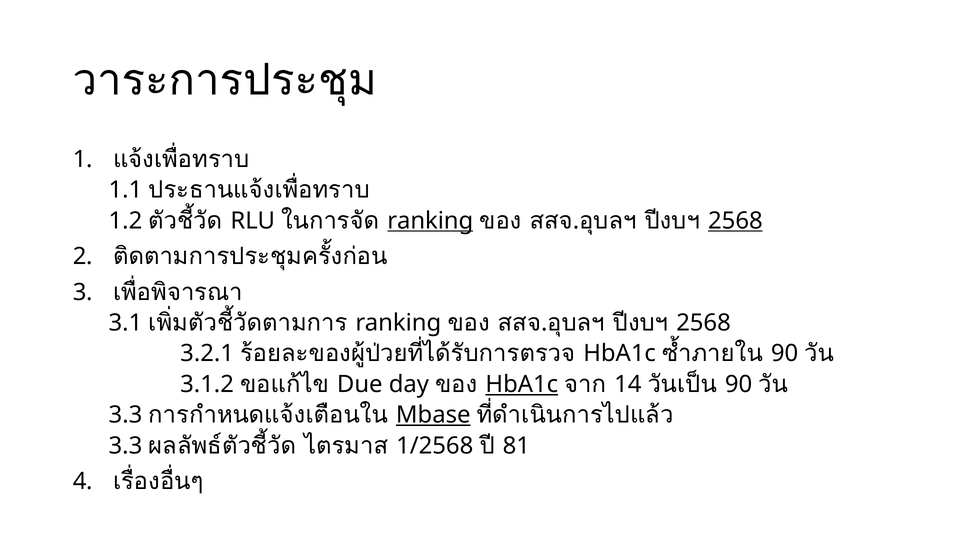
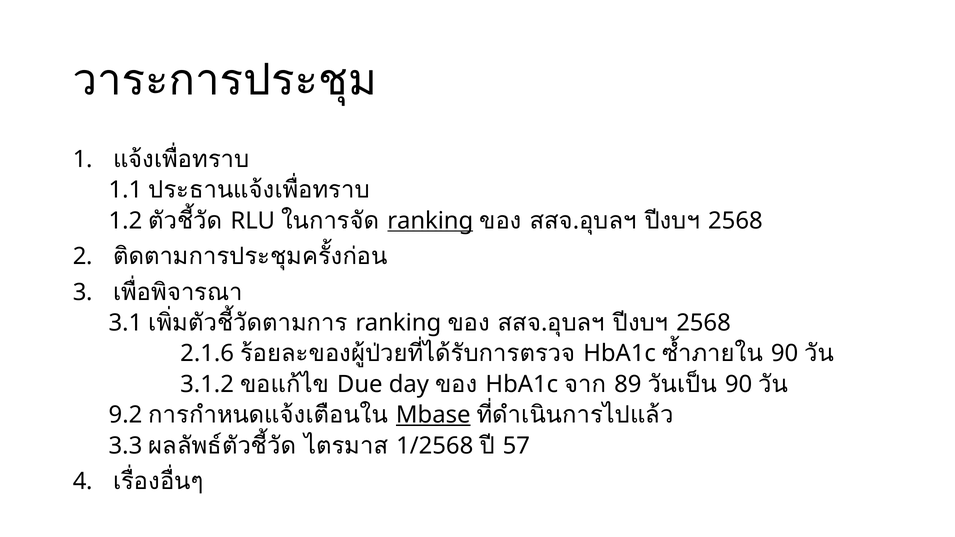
2568 at (735, 221) underline: present -> none
3.2.1: 3.2.1 -> 2.1.6
HbA1c at (522, 384) underline: present -> none
14: 14 -> 89
3.3 at (125, 415): 3.3 -> 9.2
81: 81 -> 57
